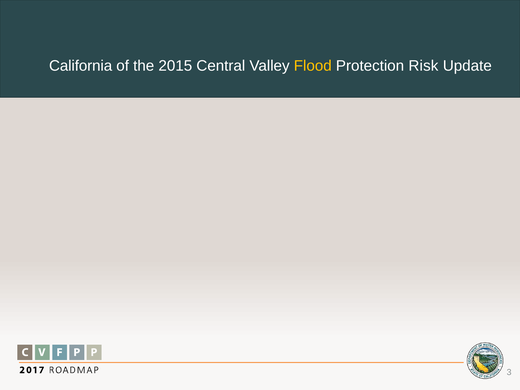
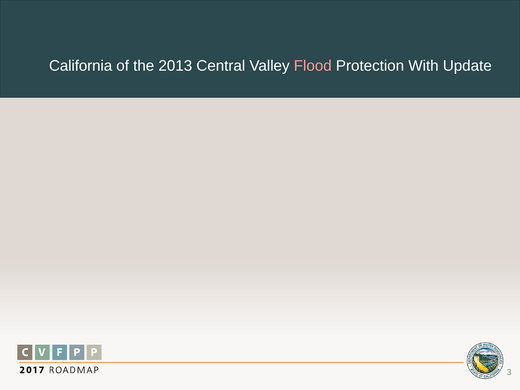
2015: 2015 -> 2013
Flood colour: yellow -> pink
Risk: Risk -> With
